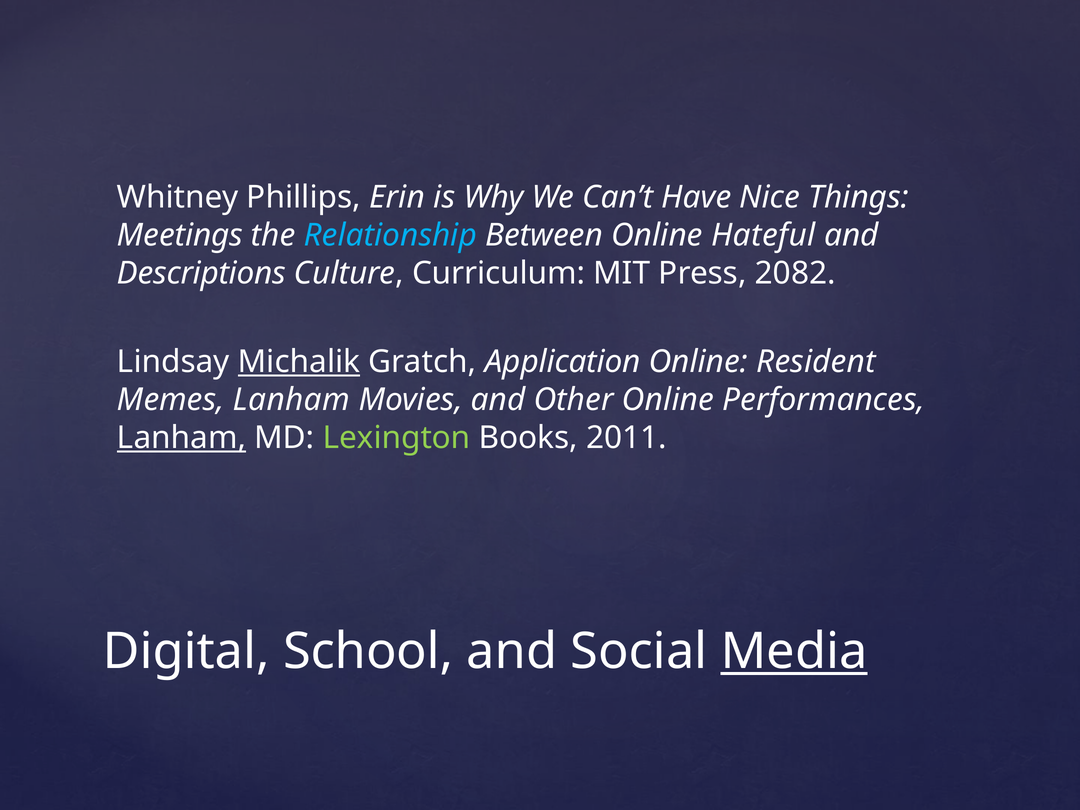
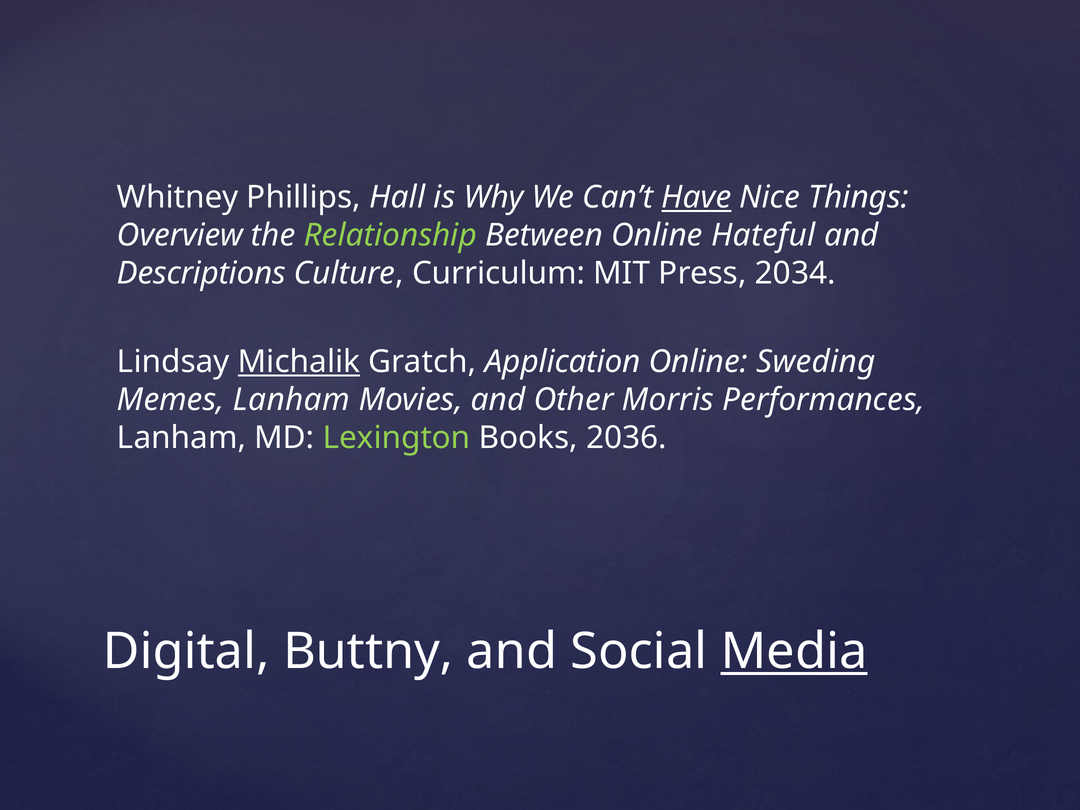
Erin: Erin -> Hall
Have underline: none -> present
Meetings: Meetings -> Overview
Relationship colour: light blue -> light green
2082: 2082 -> 2034
Resident: Resident -> Sweding
Other Online: Online -> Morris
Lanham at (182, 438) underline: present -> none
2011: 2011 -> 2036
School: School -> Buttny
